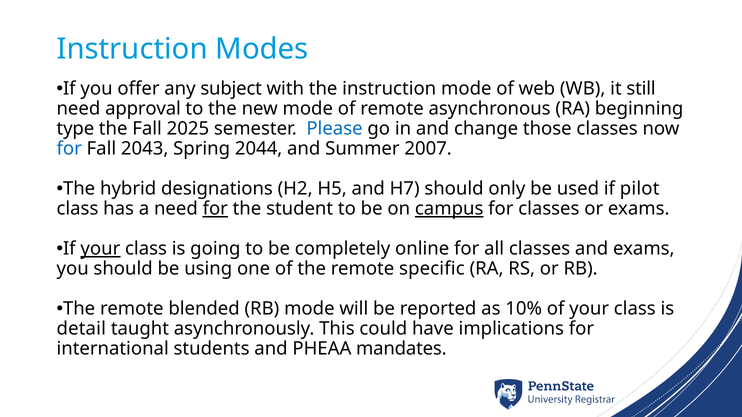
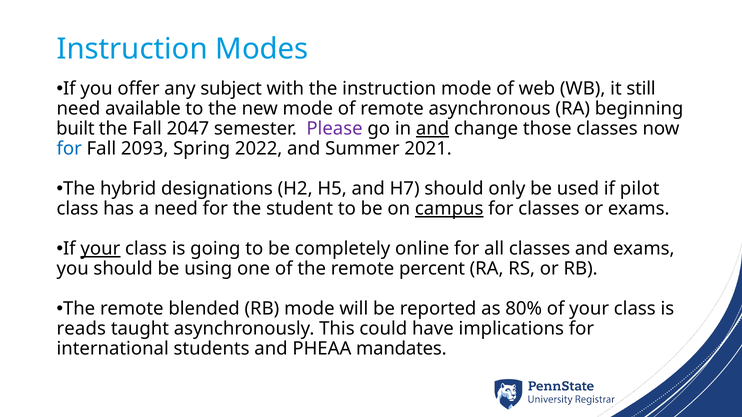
approval: approval -> available
type: type -> built
2025: 2025 -> 2047
Please colour: blue -> purple
and at (433, 129) underline: none -> present
2043: 2043 -> 2093
2044: 2044 -> 2022
2007: 2007 -> 2021
for at (215, 209) underline: present -> none
specific: specific -> percent
10%: 10% -> 80%
detail: detail -> reads
